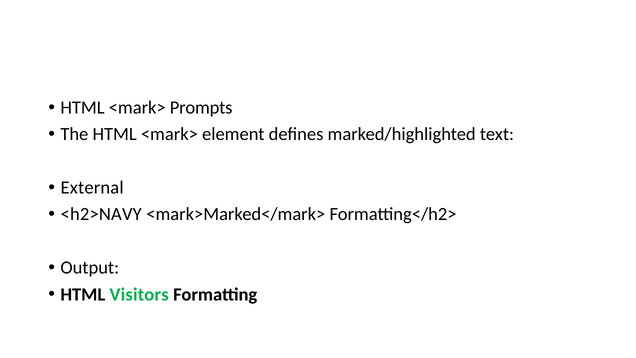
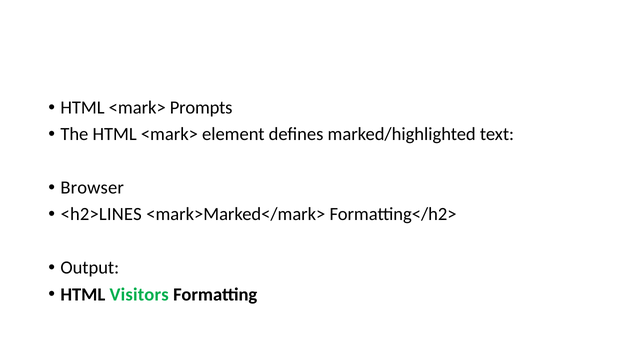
External: External -> Browser
<h2>NAVY: <h2>NAVY -> <h2>LINES
